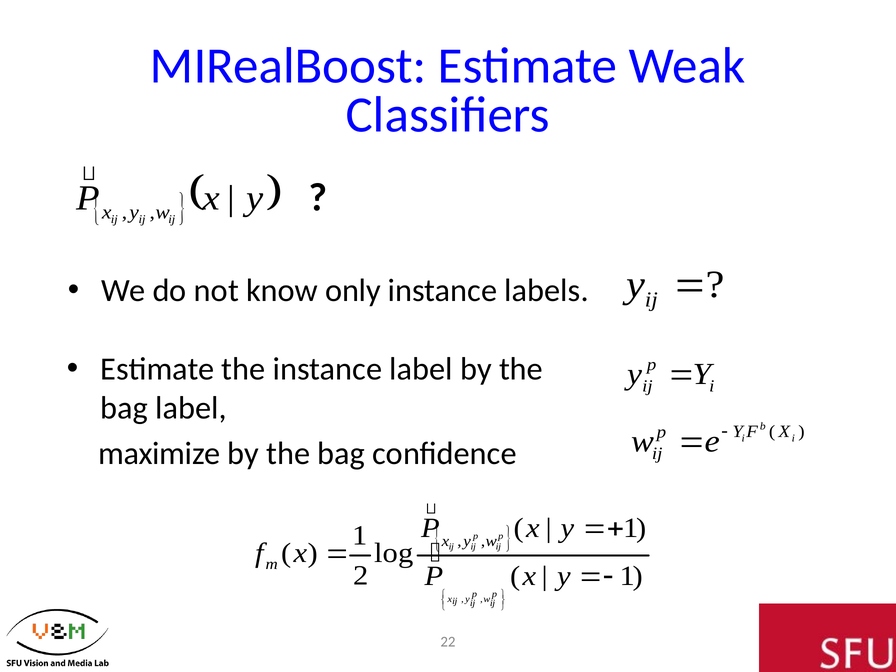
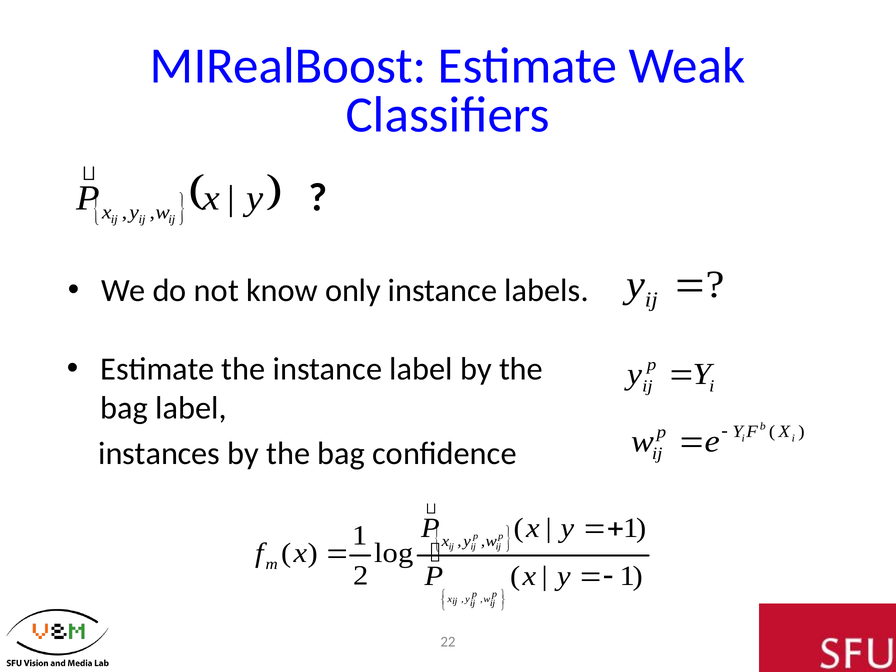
maximize: maximize -> instances
